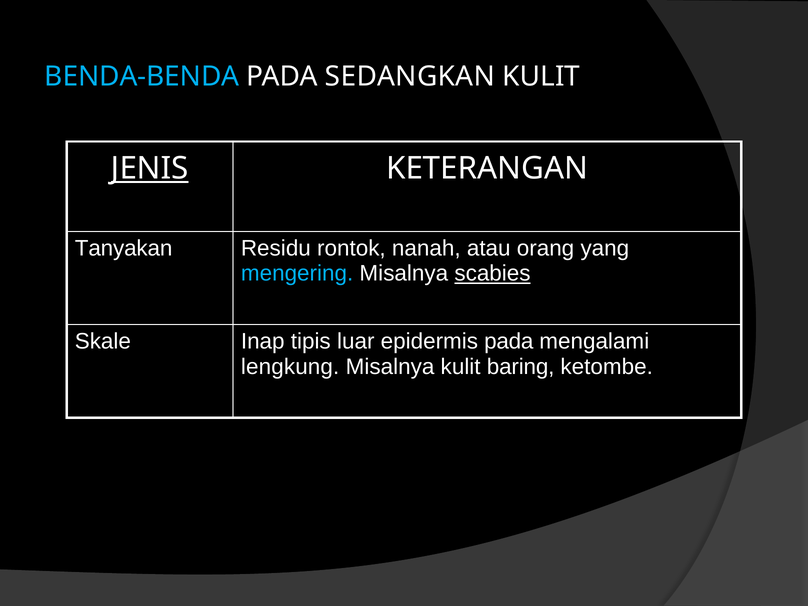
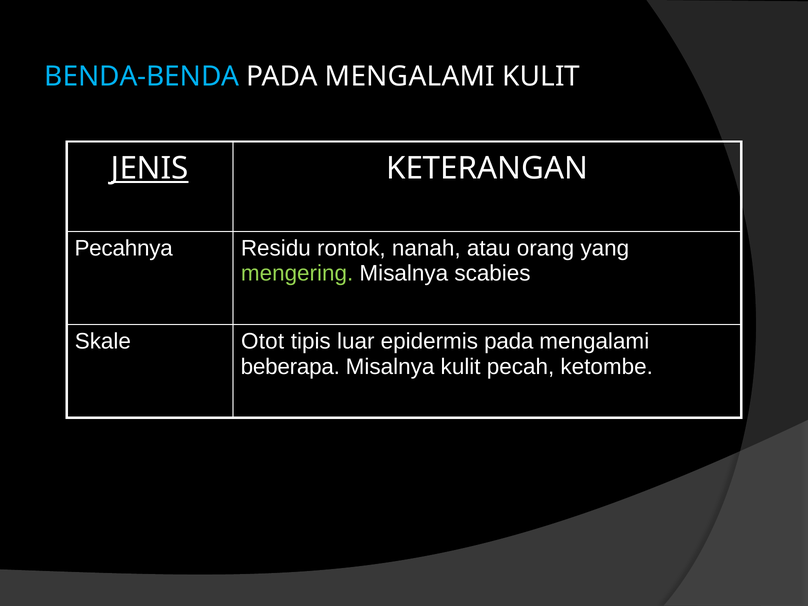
SEDANGKAN at (410, 77): SEDANGKAN -> MENGALAMI
Tanyakan: Tanyakan -> Pecahnya
mengering colour: light blue -> light green
scabies underline: present -> none
Inap: Inap -> Otot
lengkung: lengkung -> beberapa
baring: baring -> pecah
